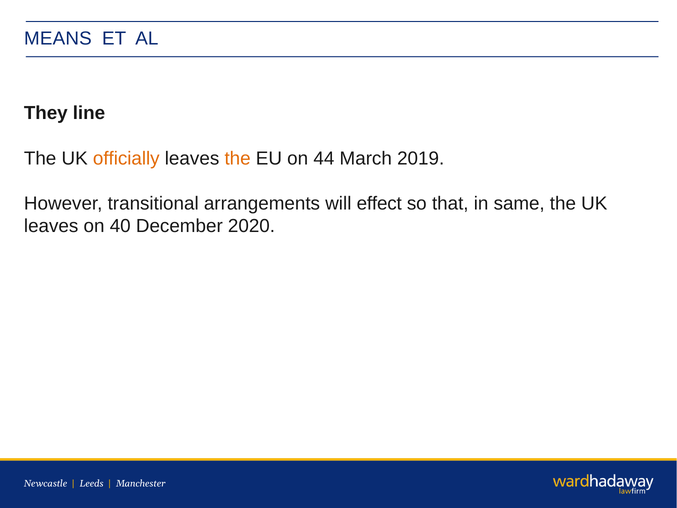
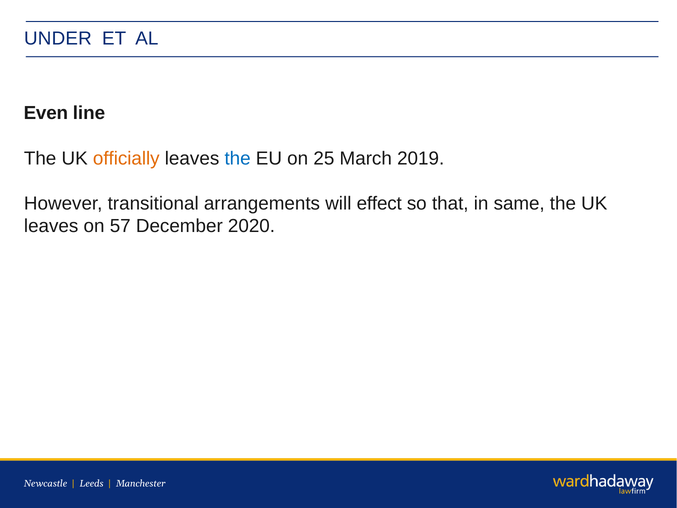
MEANS: MEANS -> UNDER
They: They -> Even
the at (238, 158) colour: orange -> blue
44: 44 -> 25
40: 40 -> 57
